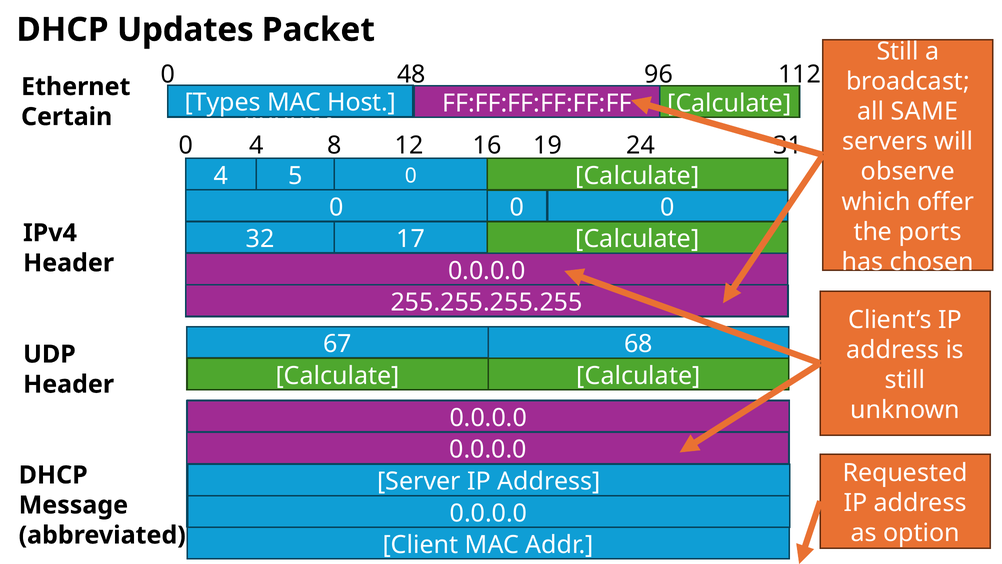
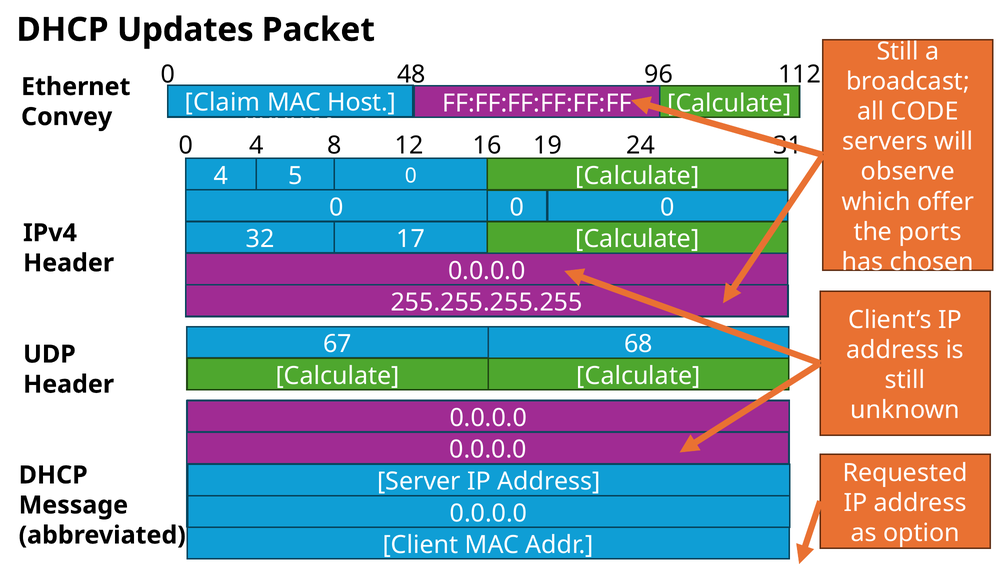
Types: Types -> Claim
SAME: SAME -> CODE
Certain: Certain -> Convey
